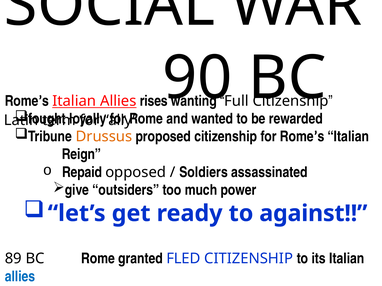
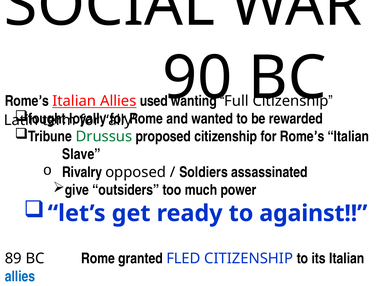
rises: rises -> used
Drussus colour: orange -> green
Reign: Reign -> Slave
Repaid: Repaid -> Rivalry
